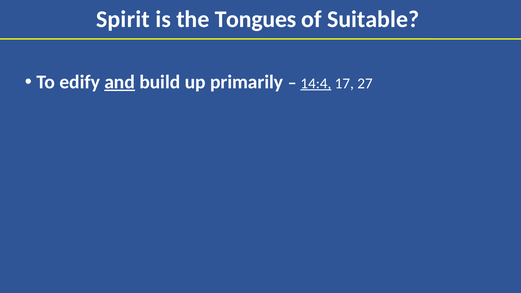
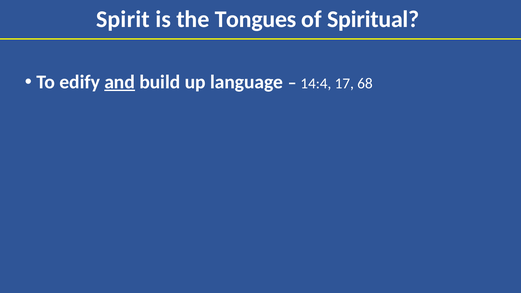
Suitable: Suitable -> Spiritual
primarily: primarily -> language
14:4 underline: present -> none
27: 27 -> 68
